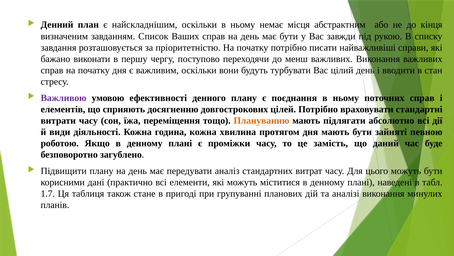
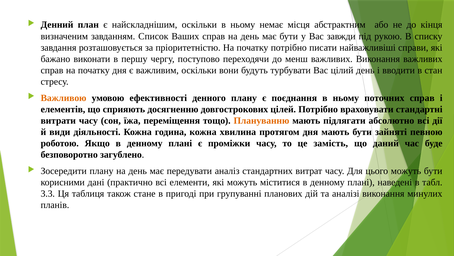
Важливою colour: purple -> orange
Підвищити: Підвищити -> Зосередити
1.7: 1.7 -> 3.3
